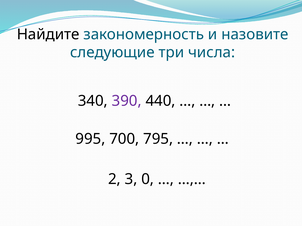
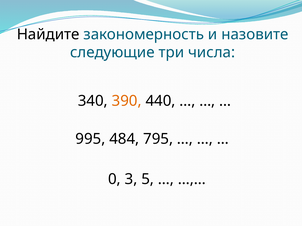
390 colour: purple -> orange
700: 700 -> 484
2: 2 -> 0
0: 0 -> 5
